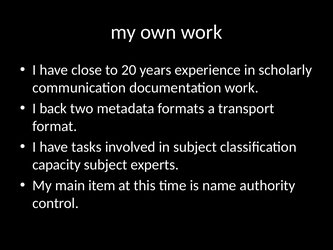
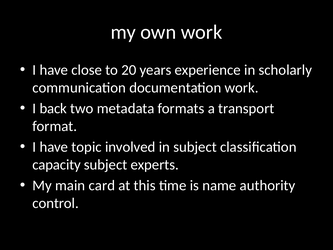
tasks: tasks -> topic
item: item -> card
